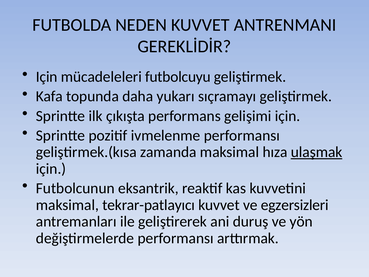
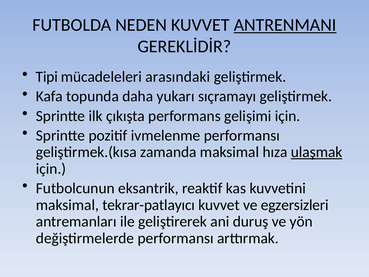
ANTRENMANI underline: none -> present
Için at (47, 77): Için -> Tipi
futbolcuyu: futbolcuyu -> arasındaki
